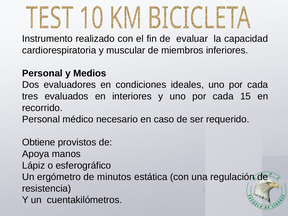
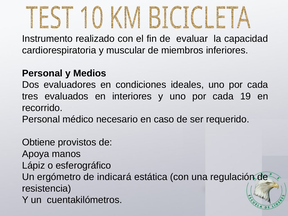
15: 15 -> 19
minutos: minutos -> indicará
